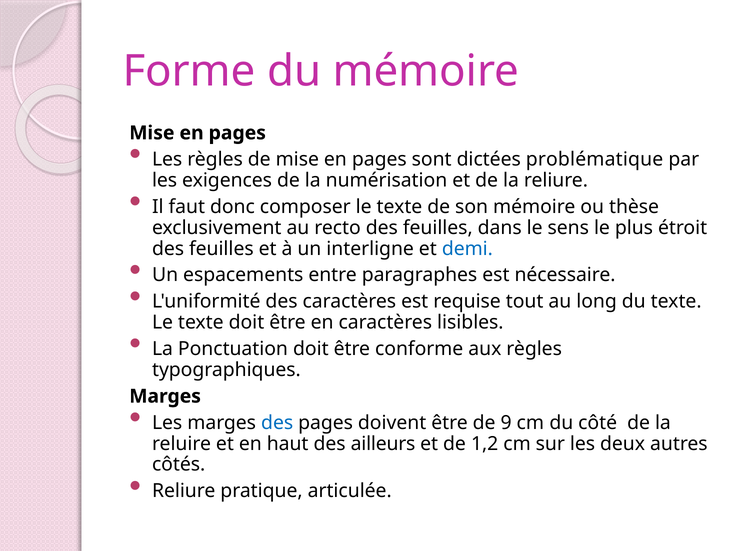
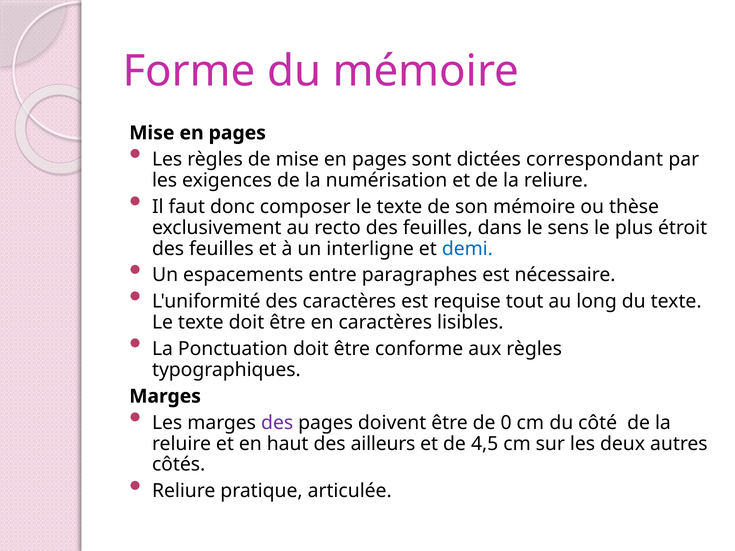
problématique: problématique -> correspondant
des at (277, 423) colour: blue -> purple
9: 9 -> 0
1,2: 1,2 -> 4,5
